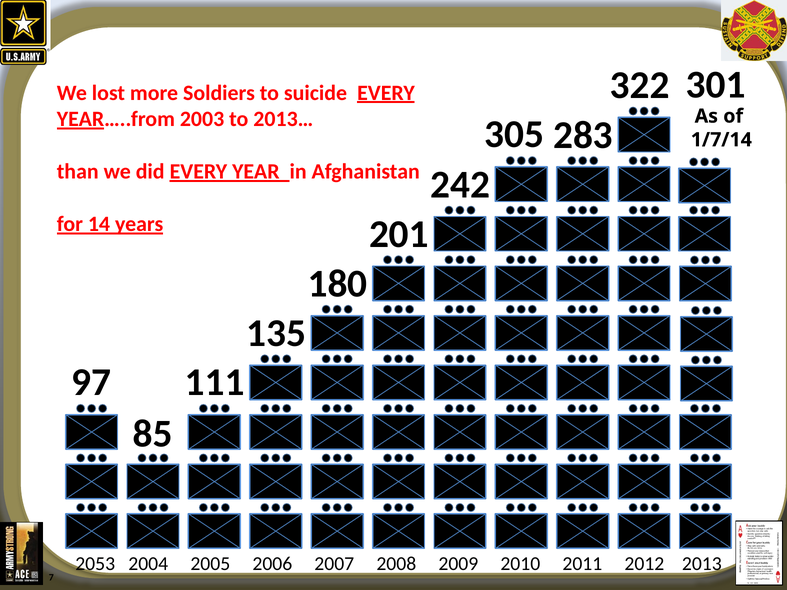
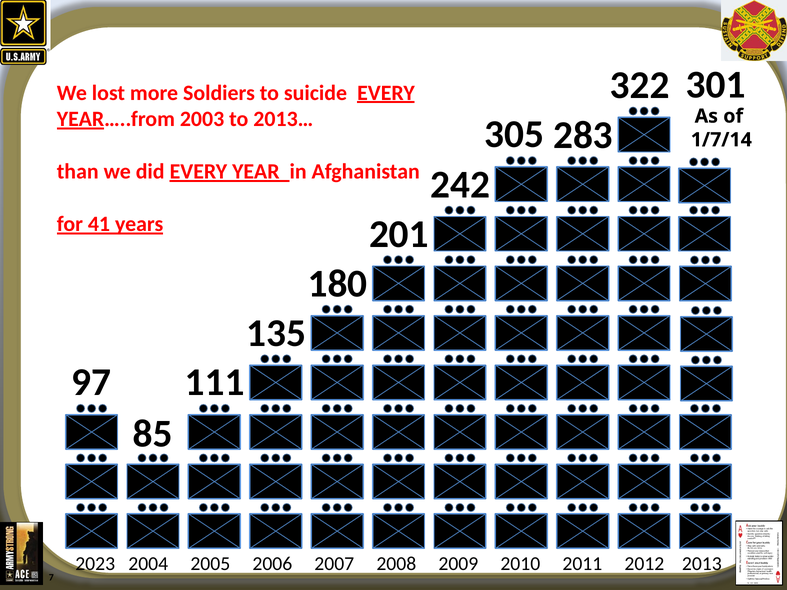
14: 14 -> 41
2053: 2053 -> 2023
